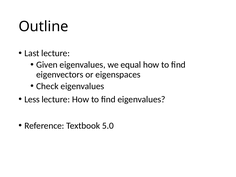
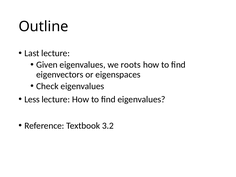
equal: equal -> roots
5.0: 5.0 -> 3.2
